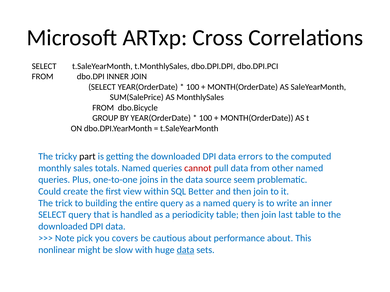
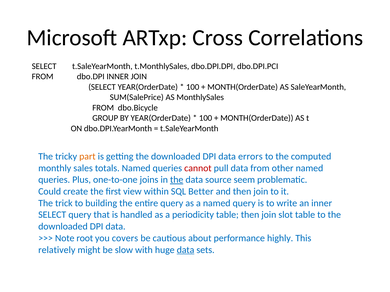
part colour: black -> orange
the at (177, 180) underline: none -> present
last: last -> slot
pick: pick -> root
performance about: about -> highly
nonlinear: nonlinear -> relatively
